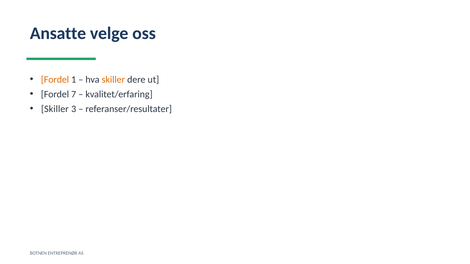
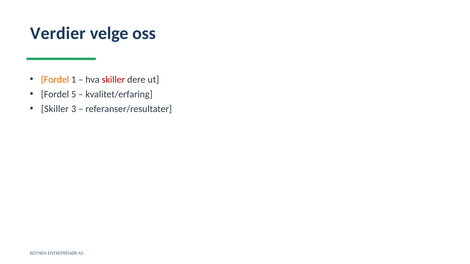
Ansatte: Ansatte -> Verdier
skiller at (113, 80) colour: orange -> red
7: 7 -> 5
